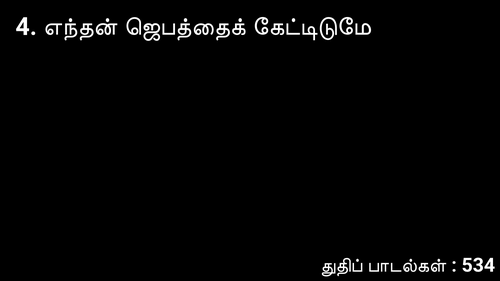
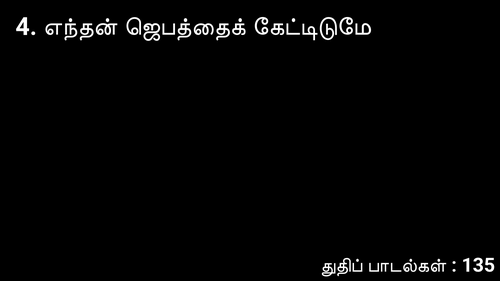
534: 534 -> 135
